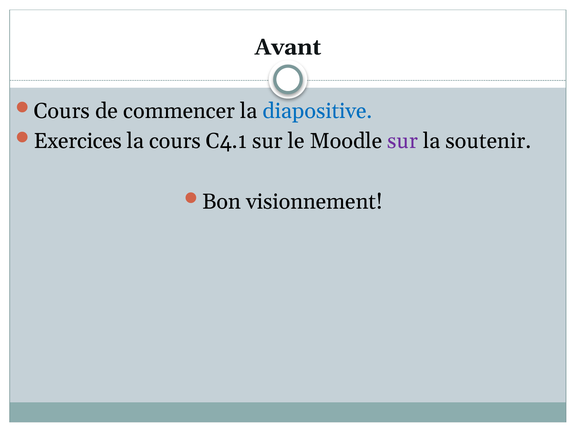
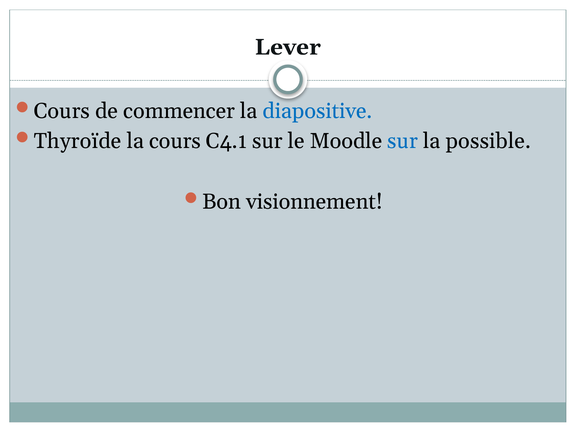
Avant: Avant -> Lever
Exercices: Exercices -> Thyroïde
sur at (403, 141) colour: purple -> blue
soutenir: soutenir -> possible
